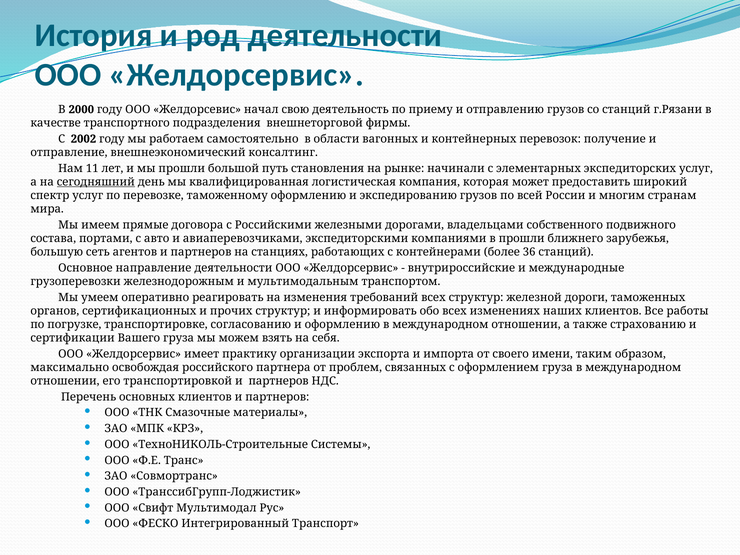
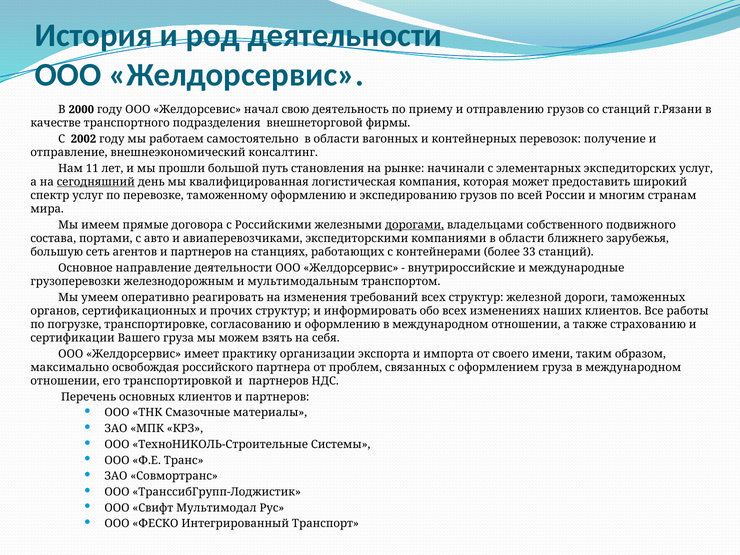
дорогами underline: none -> present
компаниями в прошли: прошли -> области
36: 36 -> 33
